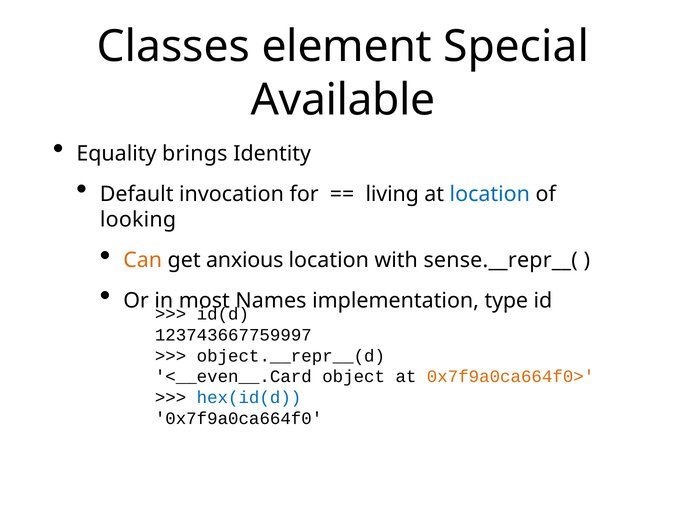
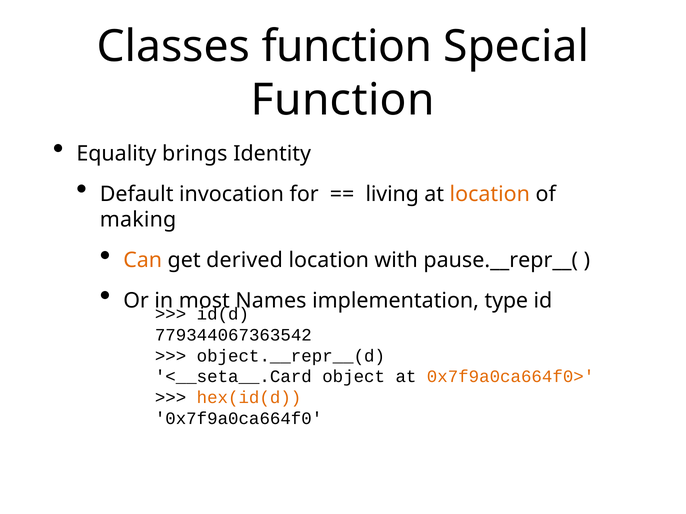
Classes element: element -> function
Available at (343, 100): Available -> Function
location at (490, 194) colour: blue -> orange
looking: looking -> making
anxious: anxious -> derived
sense.__repr__(: sense.__repr__( -> pause.__repr__(
123743667759997: 123743667759997 -> 779344067363542
<__even__.Card: <__even__.Card -> <__seta__.Card
hex(id(d colour: blue -> orange
